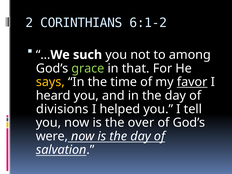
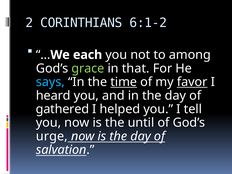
such: such -> each
says colour: yellow -> light blue
time underline: none -> present
divisions: divisions -> gathered
over: over -> until
were: were -> urge
